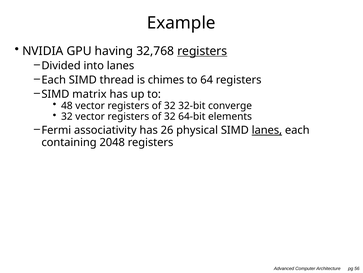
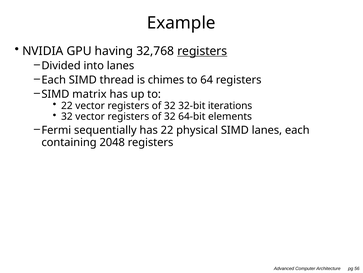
48 at (67, 105): 48 -> 22
converge: converge -> iterations
associativity: associativity -> sequentially
has 26: 26 -> 22
lanes at (267, 130) underline: present -> none
